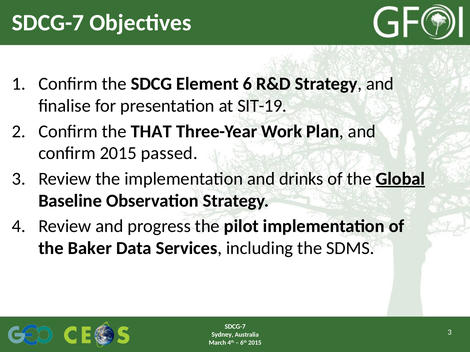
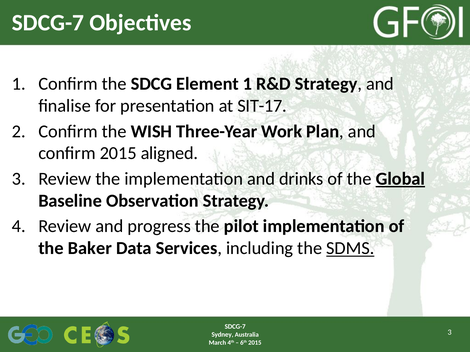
Element 6: 6 -> 1
SIT-19: SIT-19 -> SIT-17
THAT: THAT -> WISH
passed: passed -> aligned
SDMS underline: none -> present
